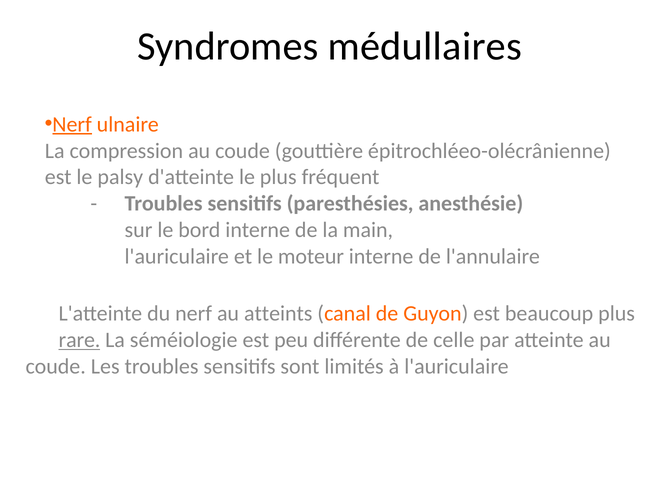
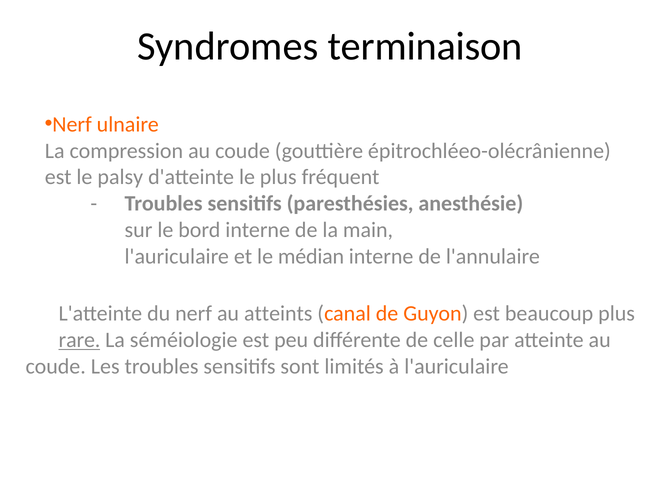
médullaires: médullaires -> terminaison
Nerf at (72, 124) underline: present -> none
moteur: moteur -> médian
